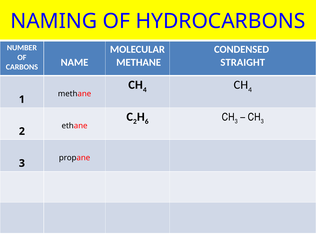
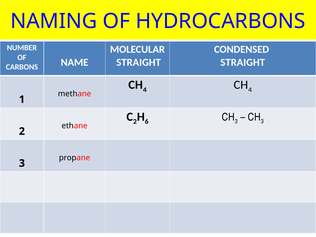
METHANE at (139, 62): METHANE -> STRAIGHT
